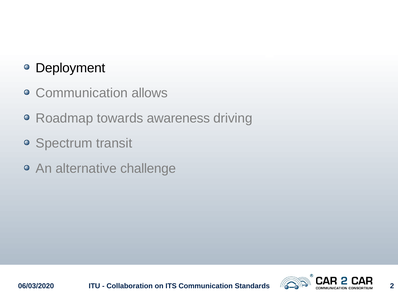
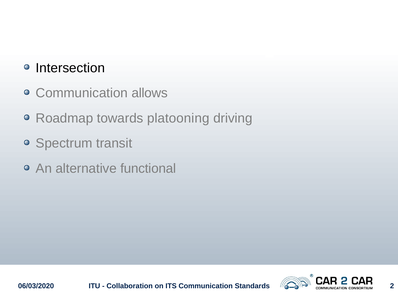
Deployment: Deployment -> Intersection
awareness: awareness -> platooning
challenge: challenge -> functional
